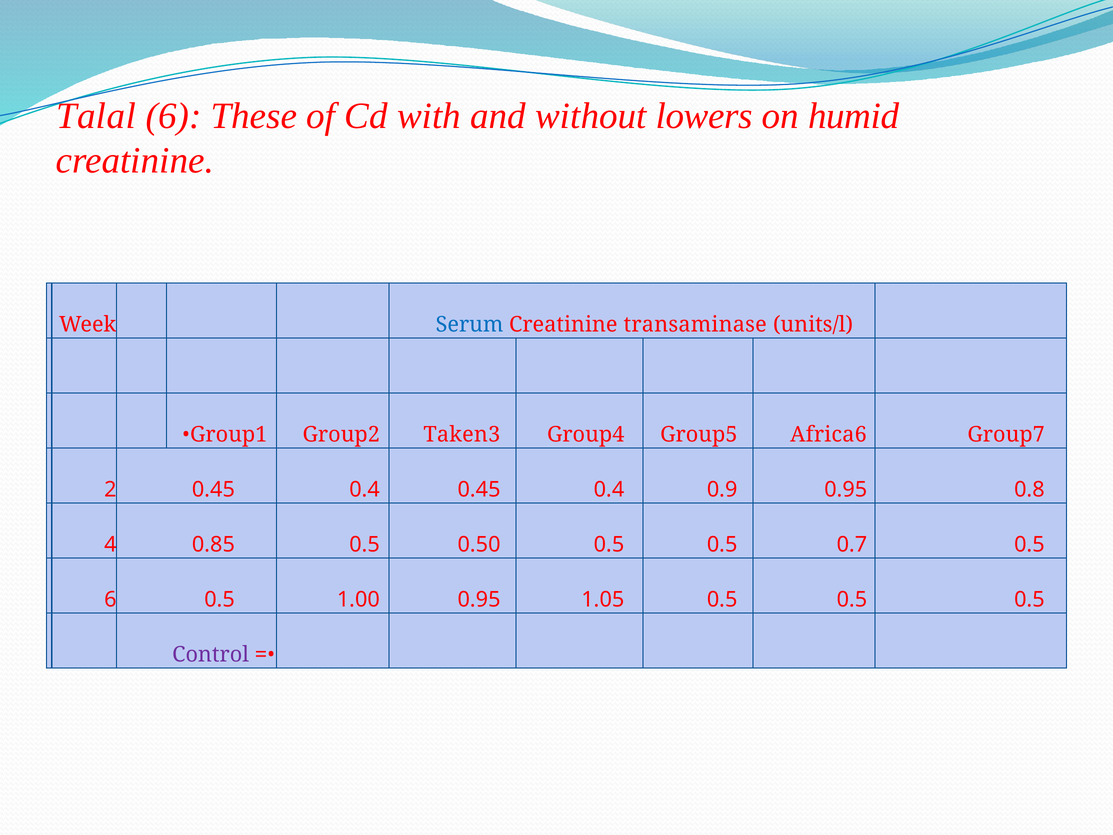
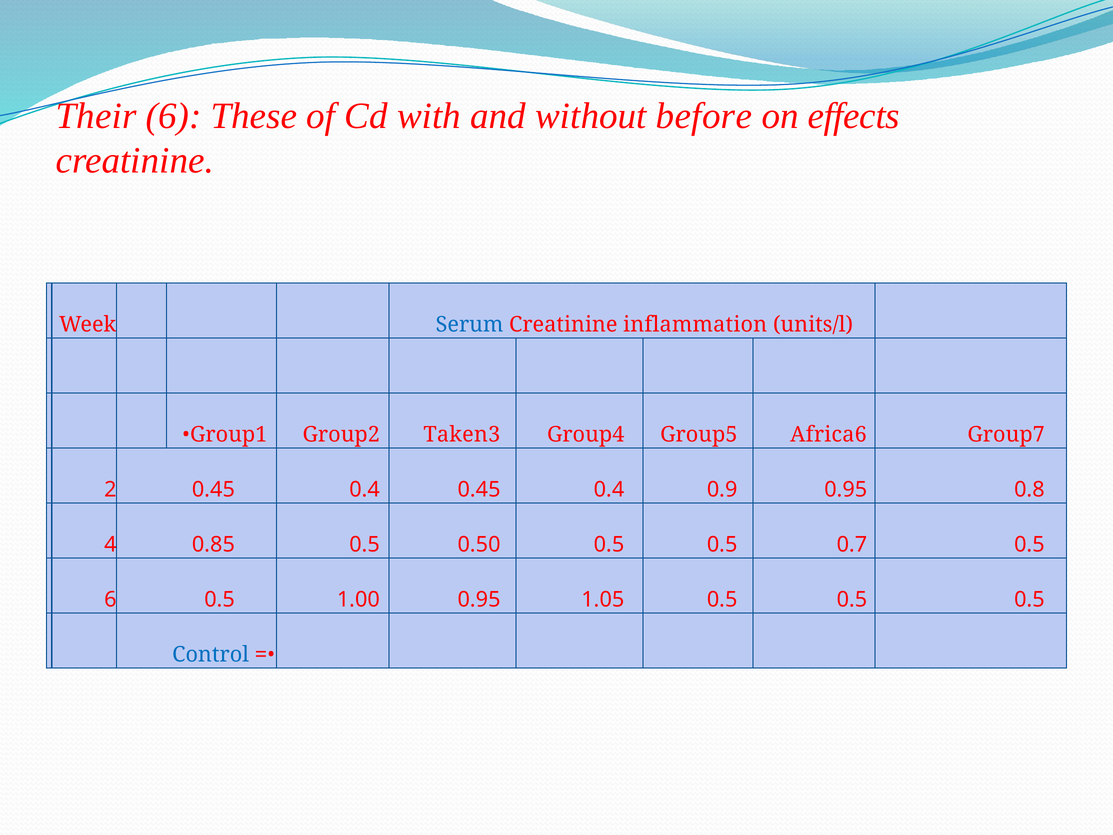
Talal: Talal -> Their
lowers: lowers -> before
humid: humid -> effects
transaminase: transaminase -> inflammation
Control colour: purple -> blue
